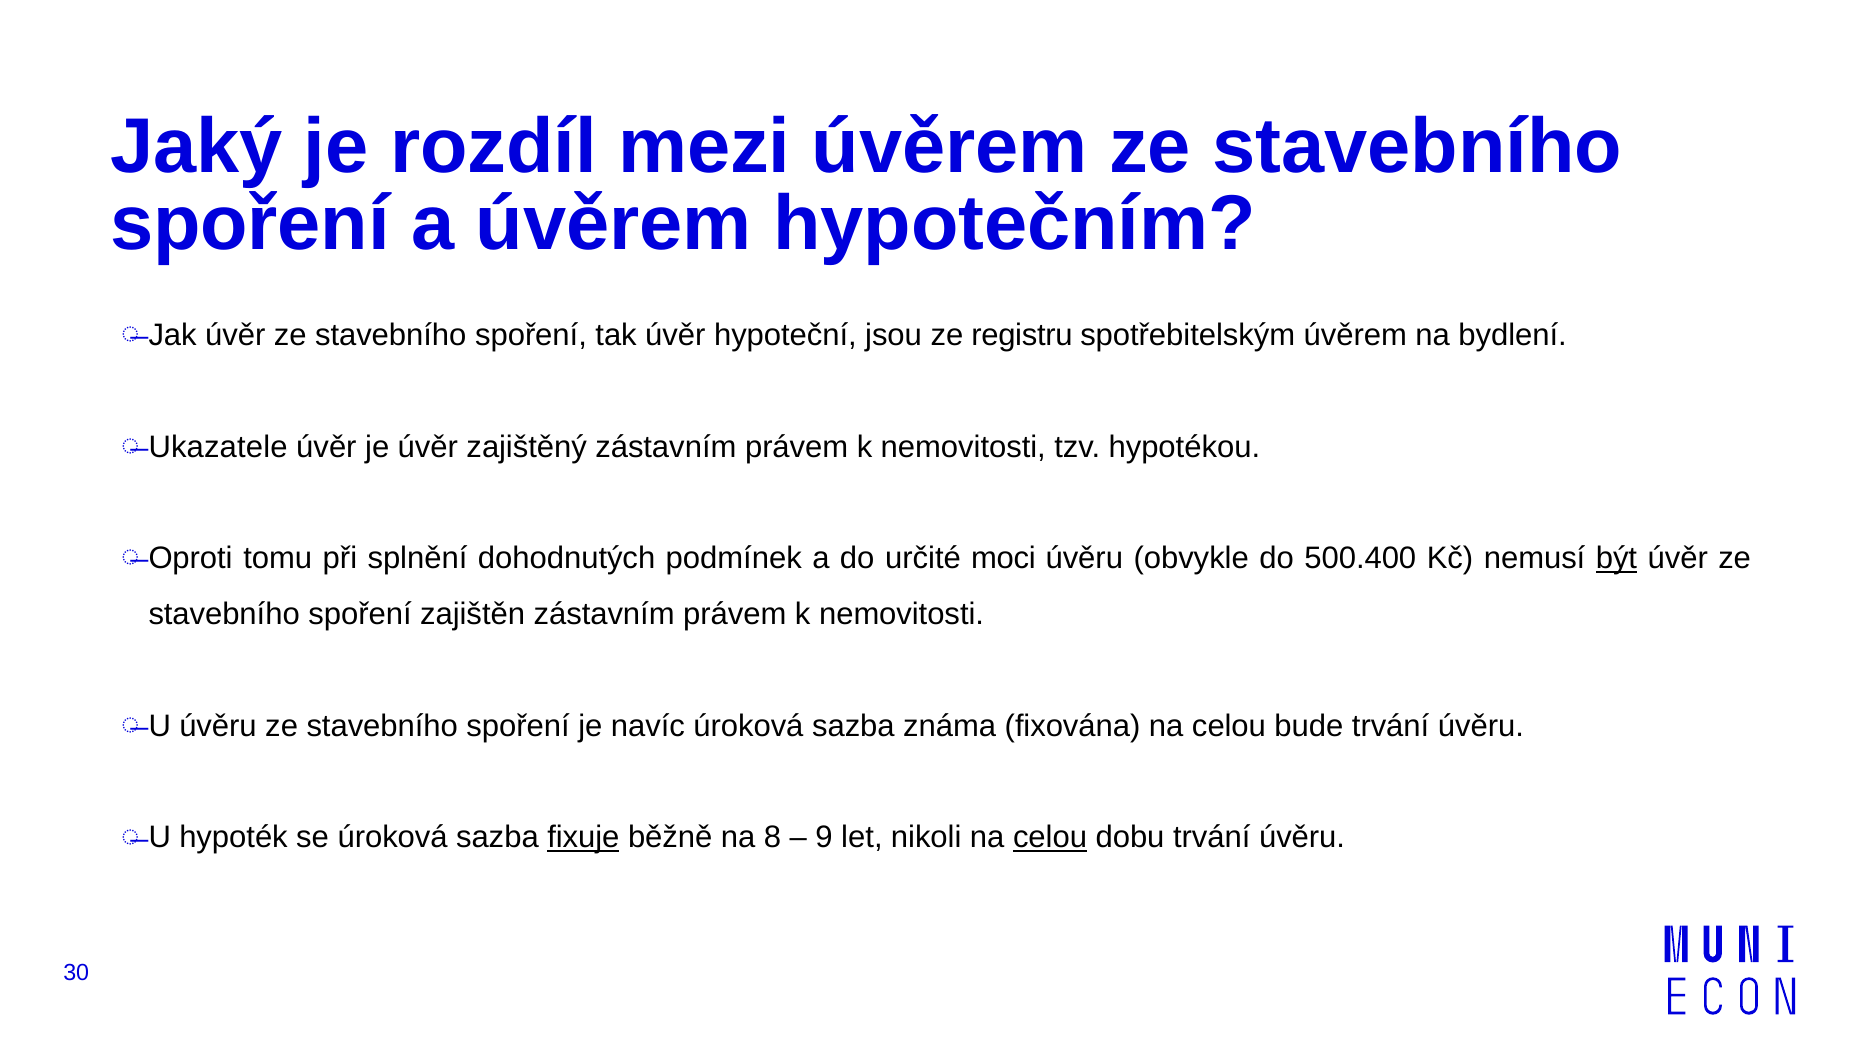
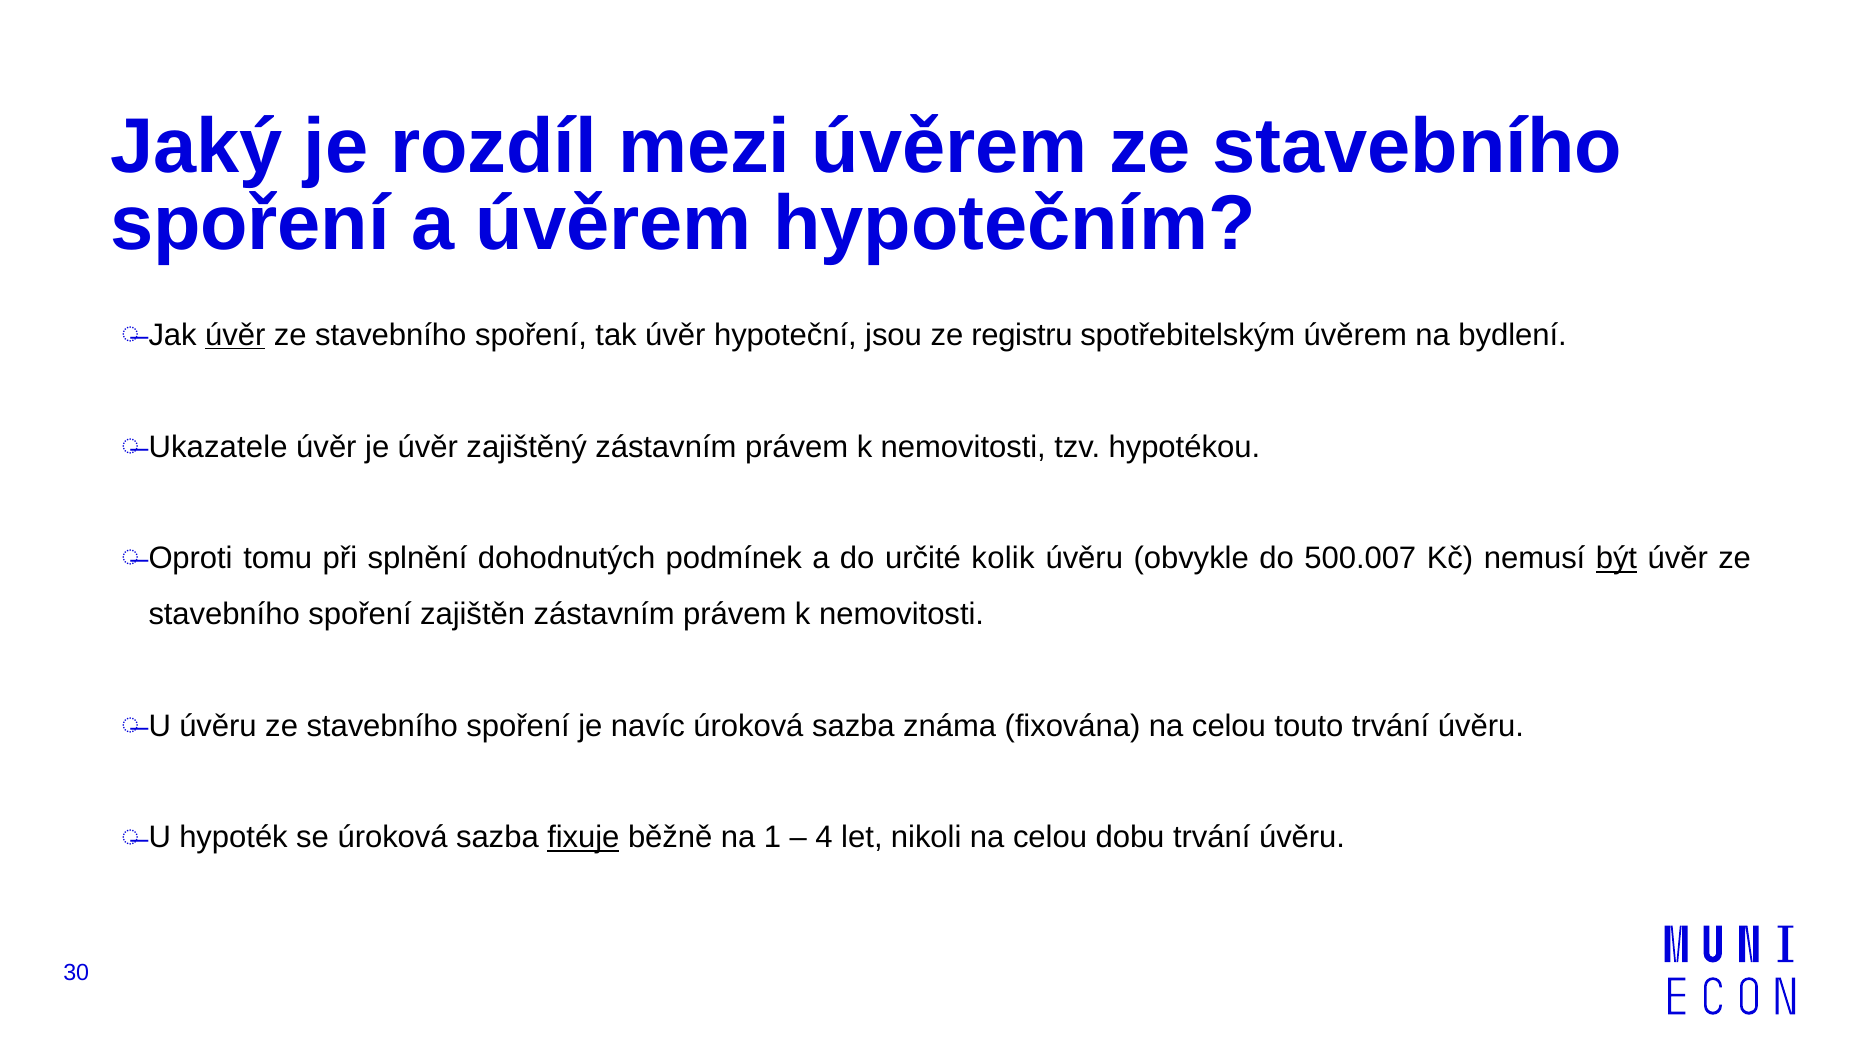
úvěr at (235, 335) underline: none -> present
moci: moci -> kolik
500.400: 500.400 -> 500.007
bude: bude -> touto
8: 8 -> 1
9: 9 -> 4
celou at (1050, 838) underline: present -> none
